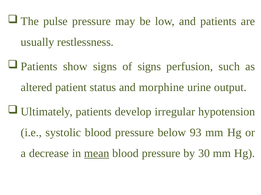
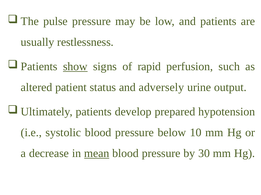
show underline: none -> present
of signs: signs -> rapid
morphine: morphine -> adversely
irregular: irregular -> prepared
93: 93 -> 10
